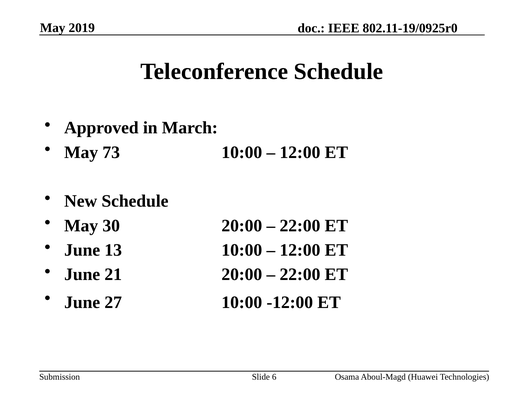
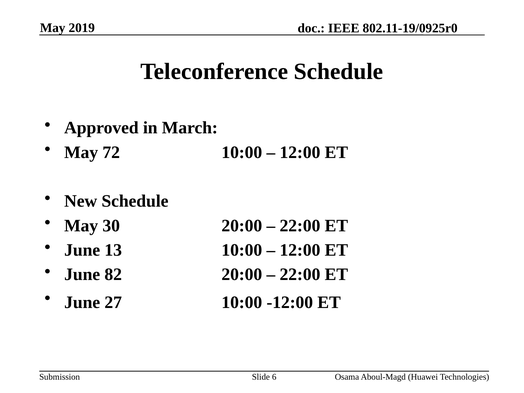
73: 73 -> 72
21: 21 -> 82
